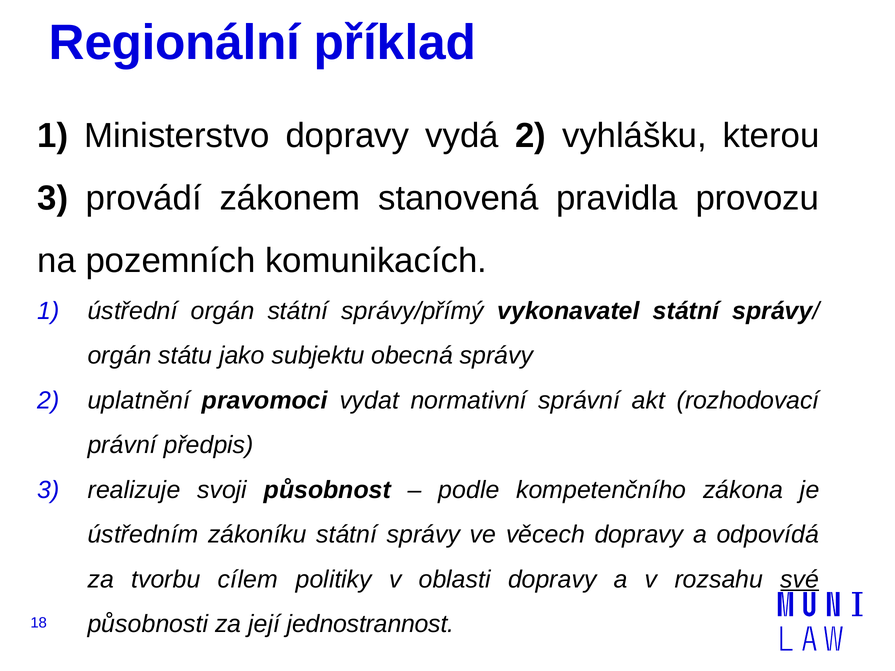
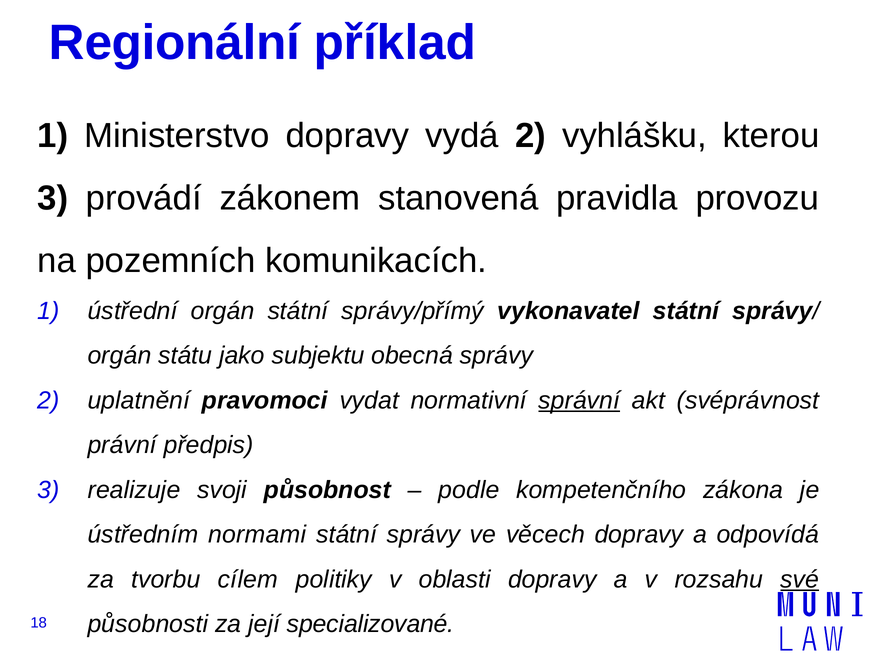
správní underline: none -> present
rozhodovací: rozhodovací -> svéprávnost
zákoníku: zákoníku -> normami
jednostrannost: jednostrannost -> specializované
